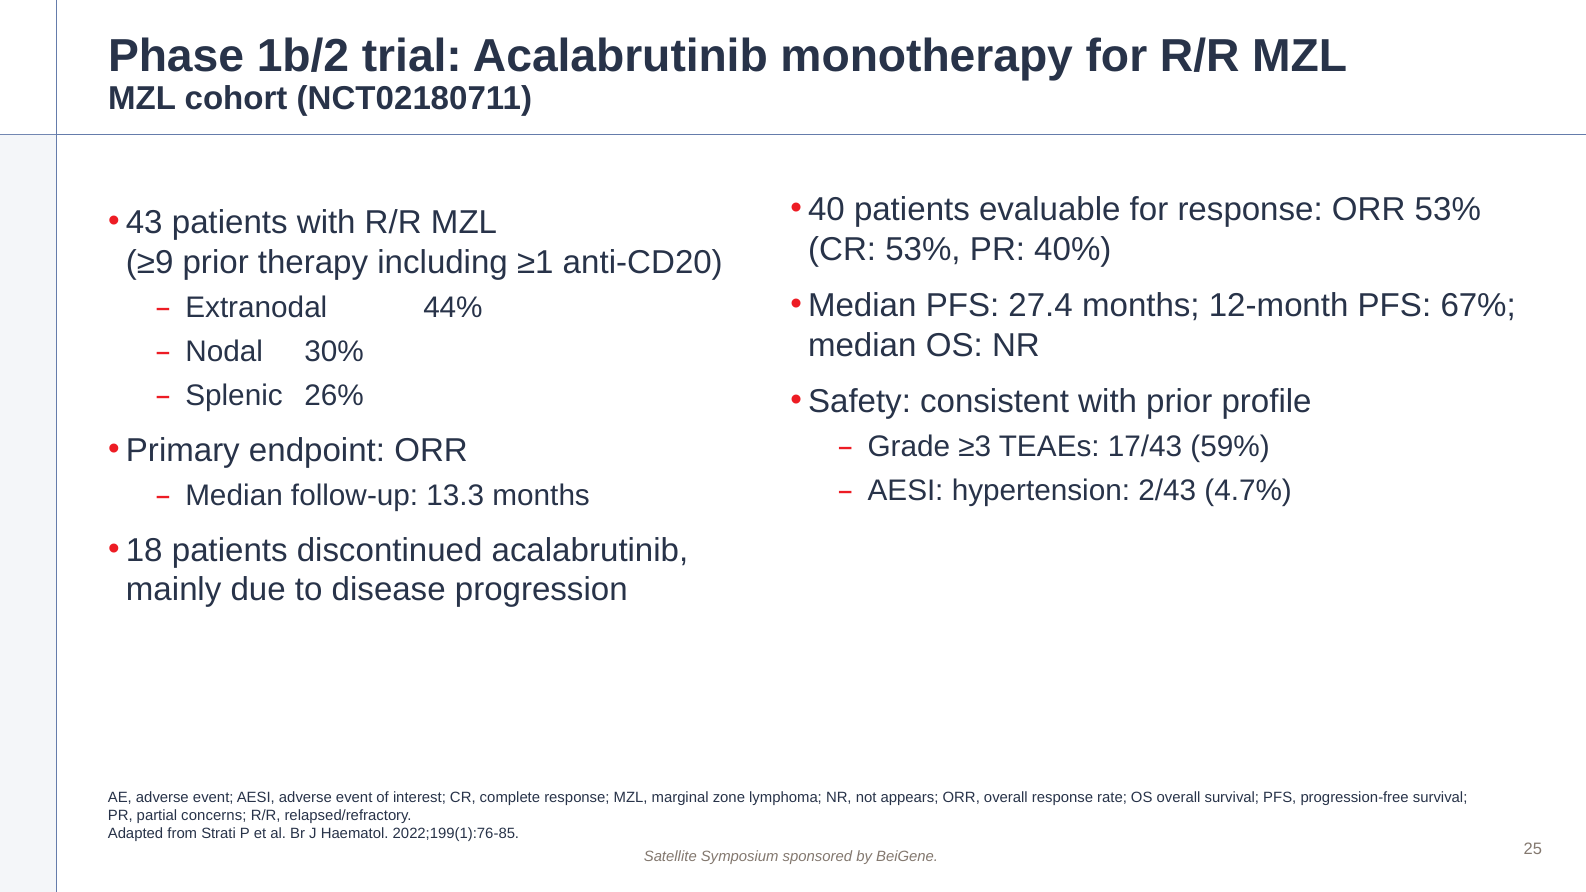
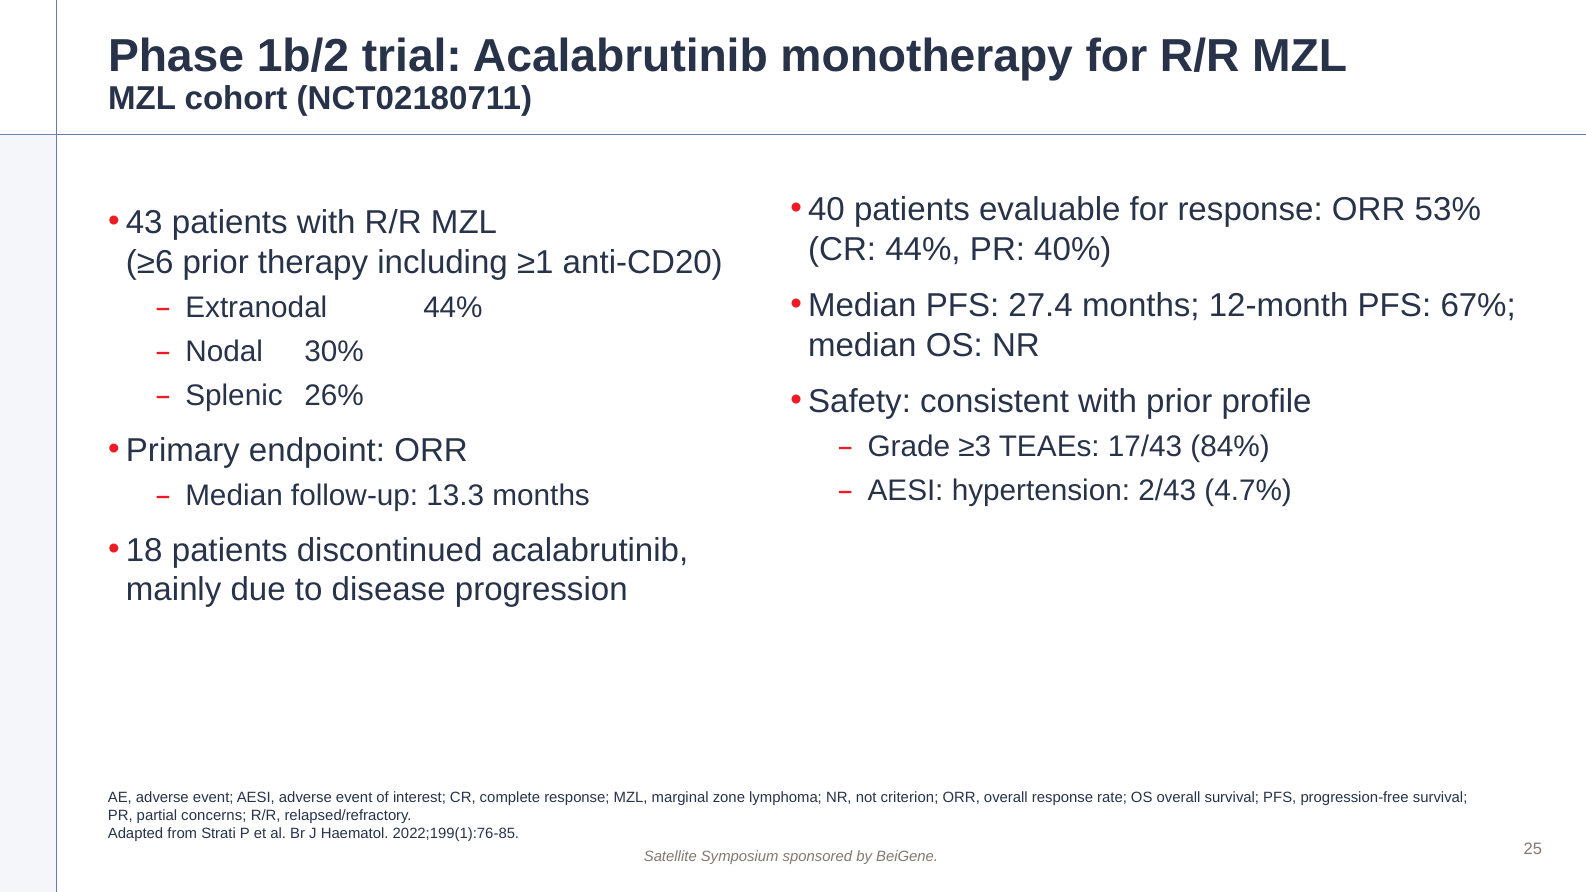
CR 53%: 53% -> 44%
≥9: ≥9 -> ≥6
59%: 59% -> 84%
appears: appears -> criterion
